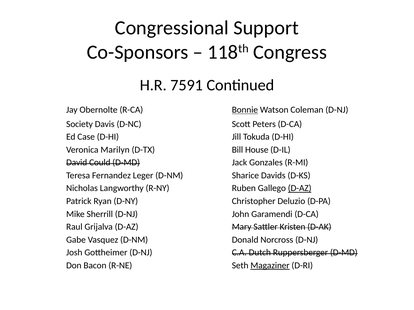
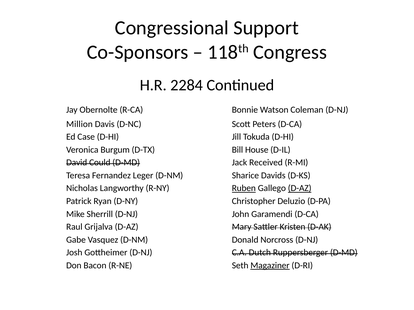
7591: 7591 -> 2284
Bonnie underline: present -> none
Society: Society -> Million
Marilyn: Marilyn -> Burgum
Gonzales: Gonzales -> Received
Ruben underline: none -> present
